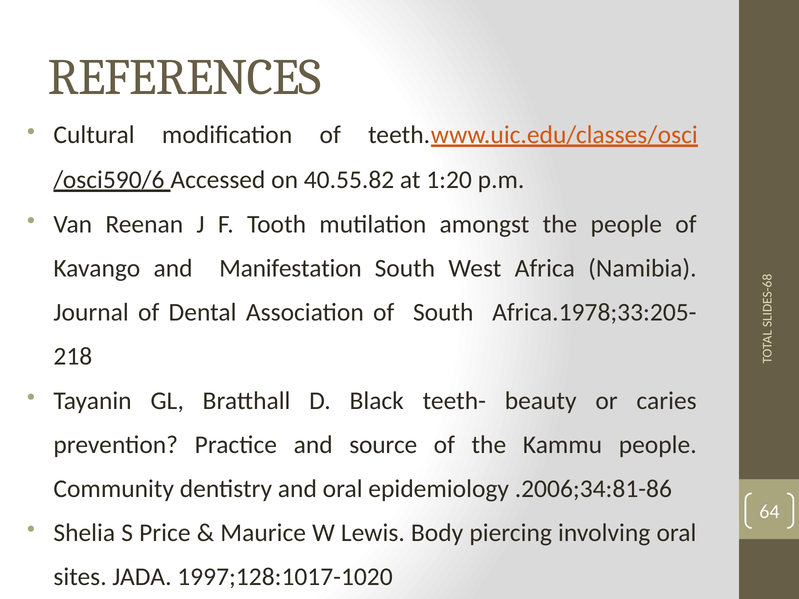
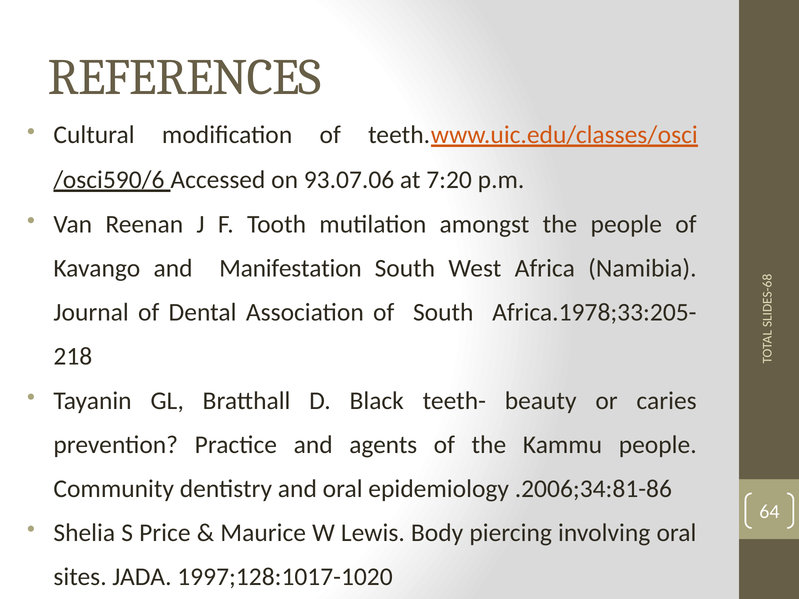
40.55.82: 40.55.82 -> 93.07.06
1:20: 1:20 -> 7:20
source: source -> agents
